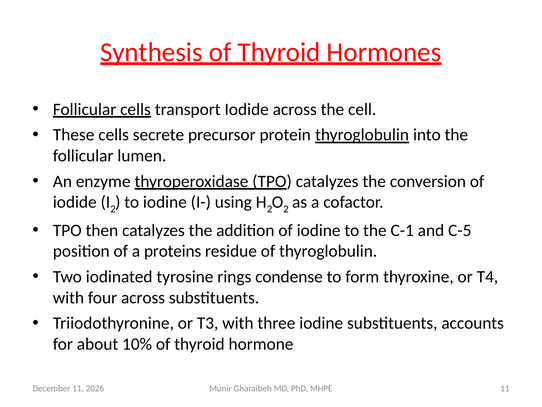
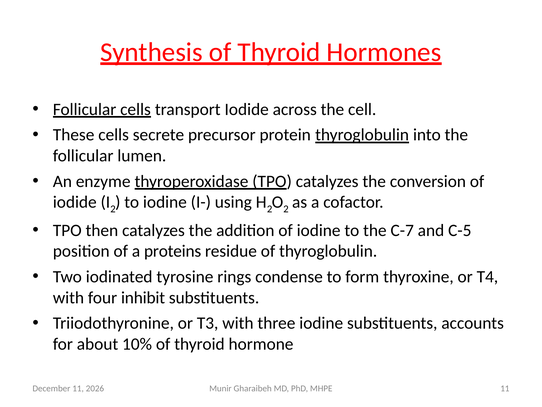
C-1: C-1 -> C-7
four across: across -> inhibit
